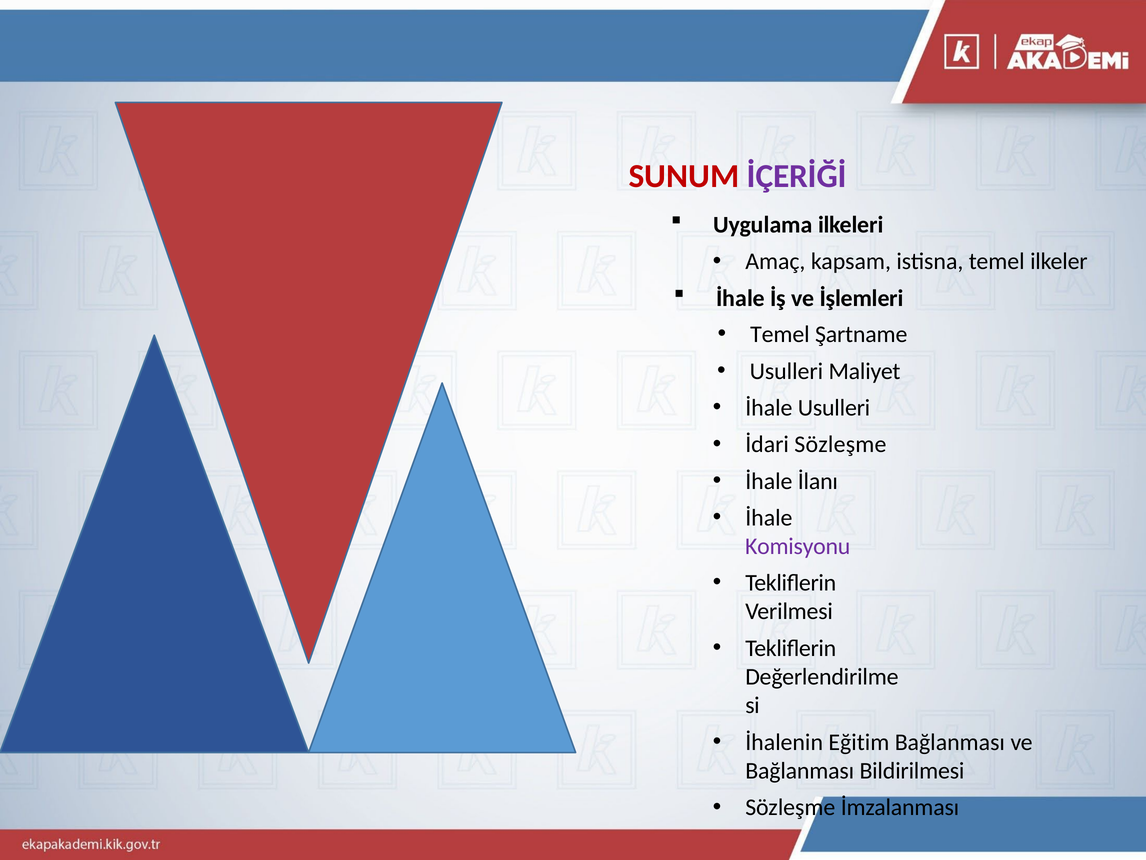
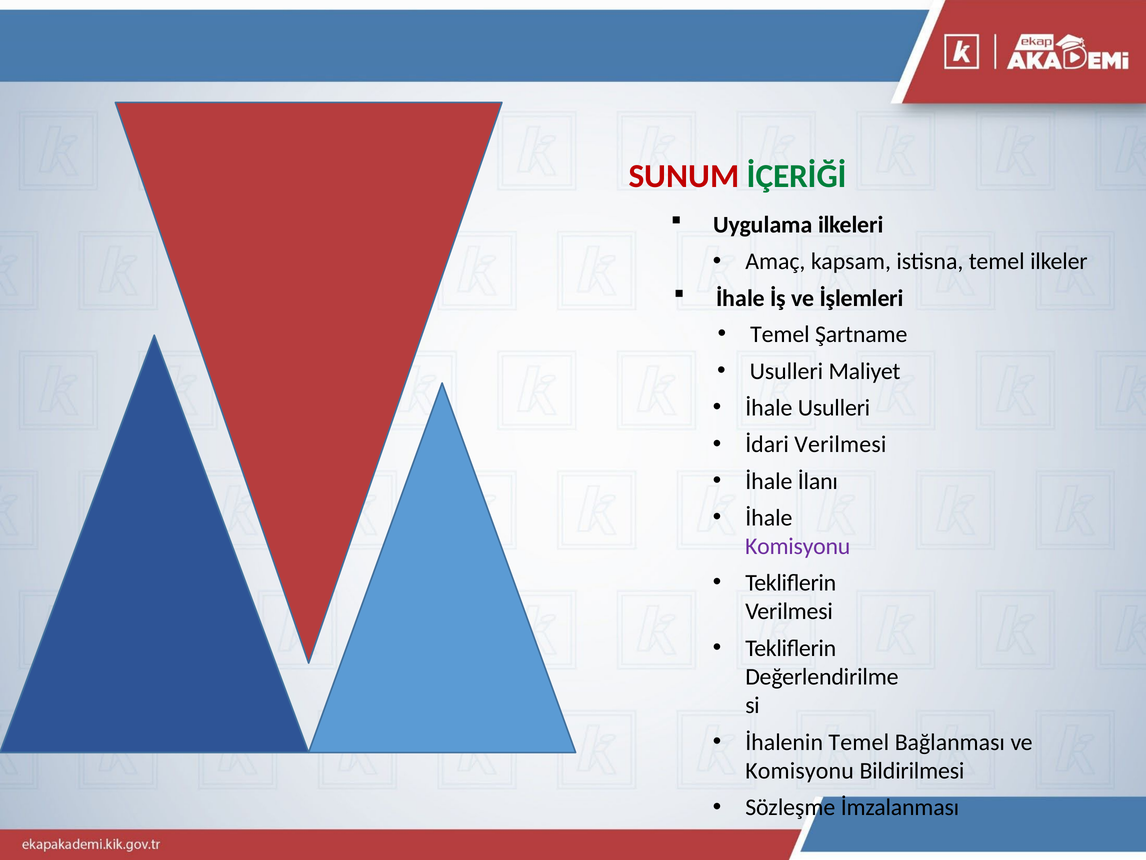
İÇERİĞİ colour: purple -> green
İdari Sözleşme: Sözleşme -> Verilmesi
İhalenin Eğitim: Eğitim -> Temel
Bağlanması at (800, 770): Bağlanması -> Komisyonu
